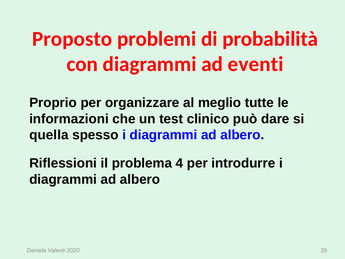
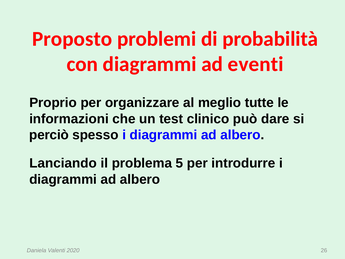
quella: quella -> perciò
Riflessioni: Riflessioni -> Lanciando
4: 4 -> 5
